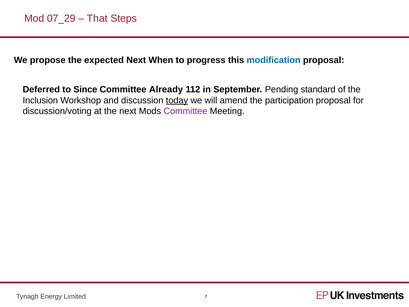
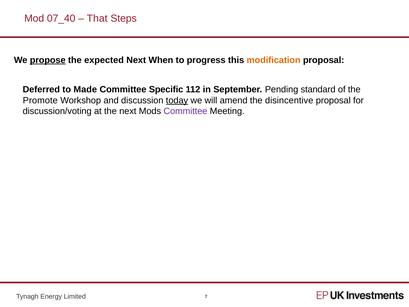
07_29: 07_29 -> 07_40
propose underline: none -> present
modification colour: blue -> orange
Since: Since -> Made
Already: Already -> Specific
Inclusion: Inclusion -> Promote
participation: participation -> disincentive
